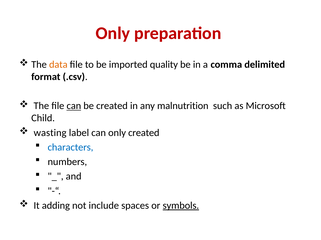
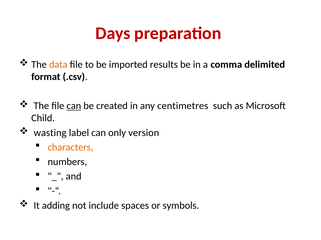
Only at (113, 33): Only -> Days
quality: quality -> results
malnutrition: malnutrition -> centimetres
only created: created -> version
characters colour: blue -> orange
symbols underline: present -> none
